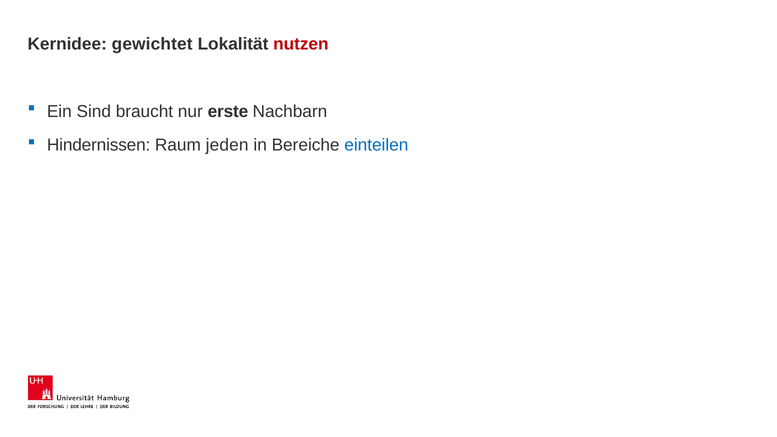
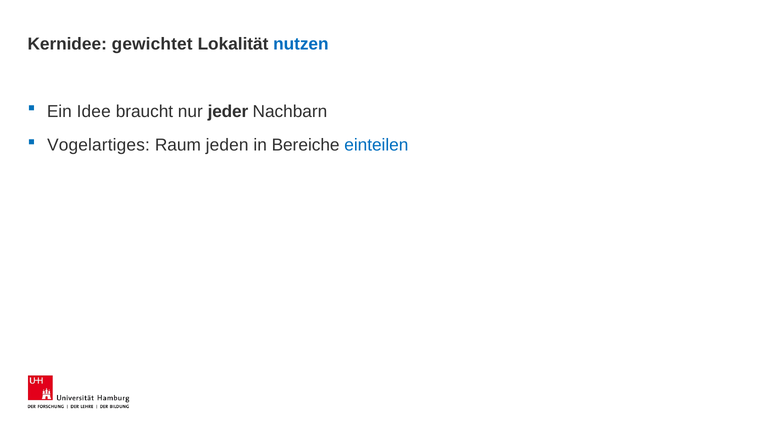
nutzen colour: red -> blue
Sind: Sind -> Idee
erste: erste -> jeder
Hindernissen: Hindernissen -> Vogelartiges
